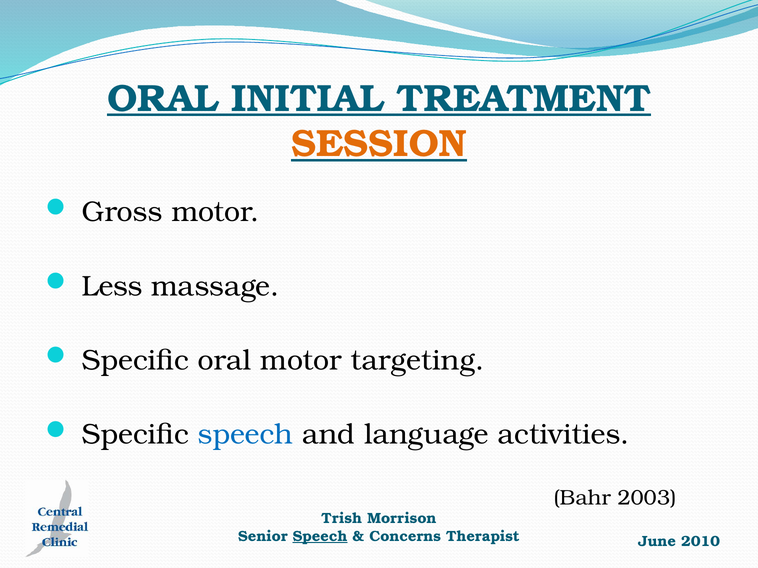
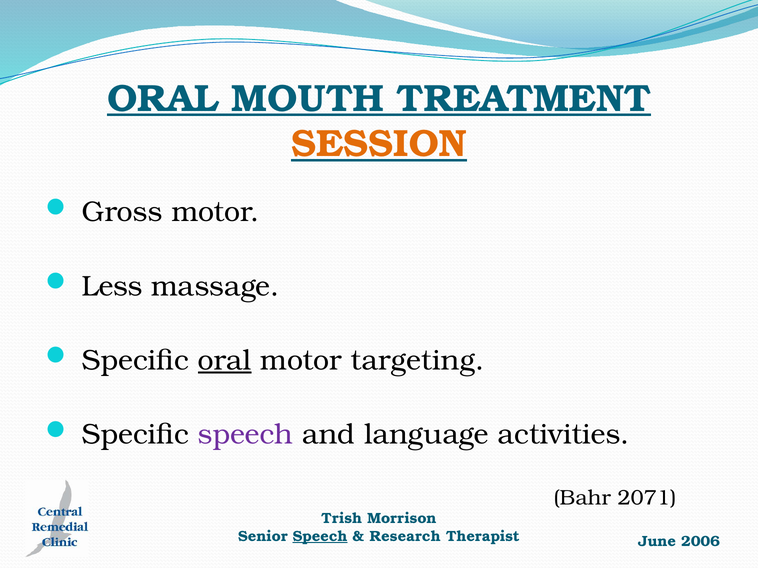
INITIAL: INITIAL -> MOUTH
oral at (225, 361) underline: none -> present
speech at (246, 435) colour: blue -> purple
2003: 2003 -> 2071
Concerns: Concerns -> Research
2010: 2010 -> 2006
